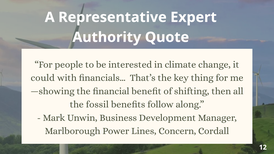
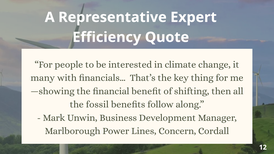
Authority: Authority -> Efficiency
could: could -> many
